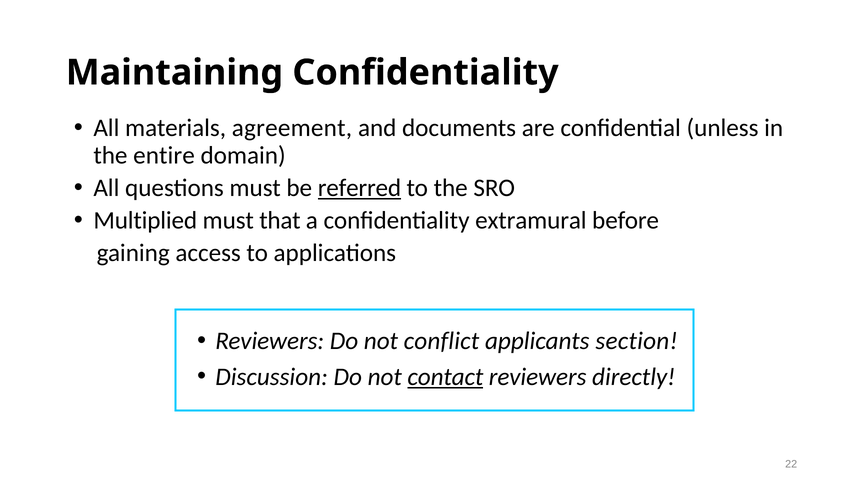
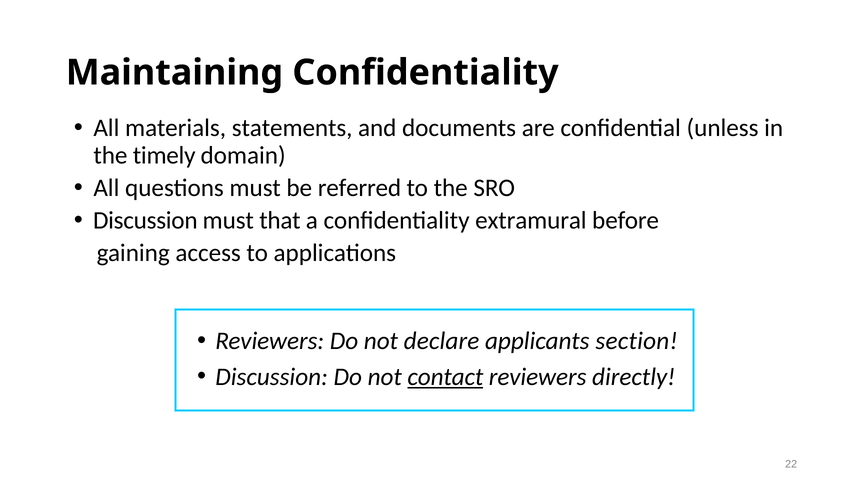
agreement: agreement -> statements
entire: entire -> timely
referred underline: present -> none
Multiplied at (145, 220): Multiplied -> Discussion
conflict: conflict -> declare
